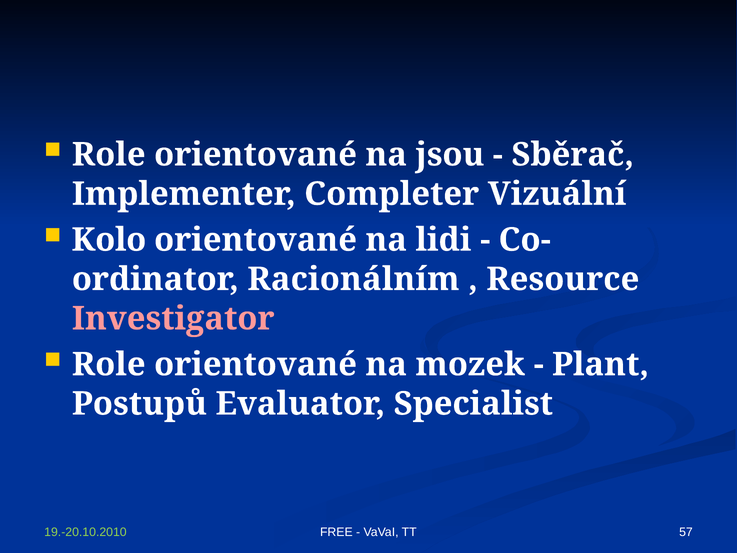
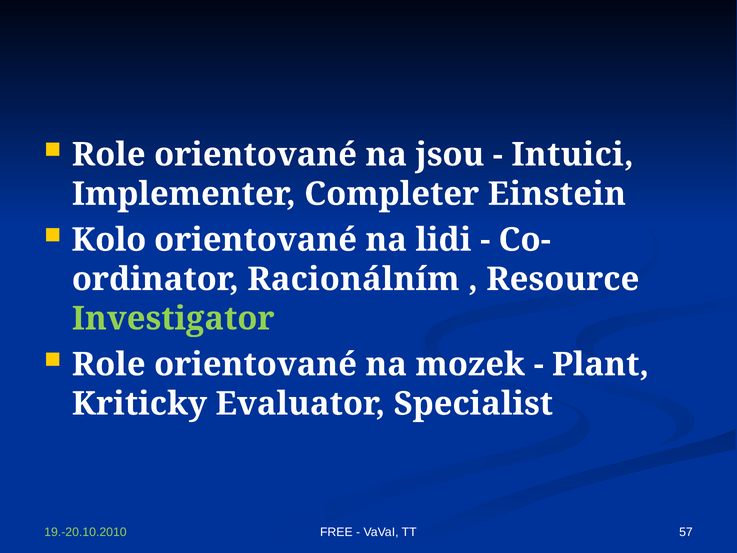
Sběrač: Sběrač -> Intuici
Vizuální: Vizuální -> Einstein
Investigator colour: pink -> light green
Postupů: Postupů -> Kriticky
